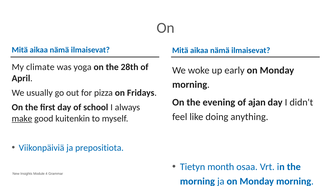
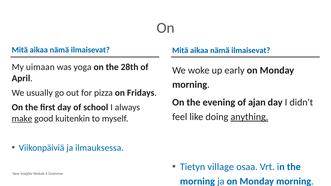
climate: climate -> uimaan
anything underline: none -> present
prepositiota: prepositiota -> ilmauksessa
month: month -> village
